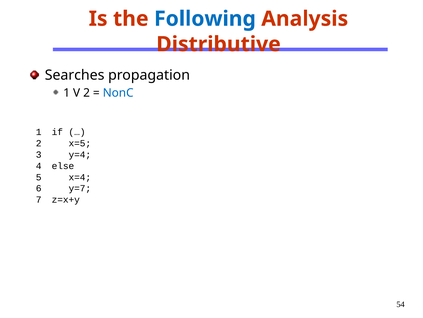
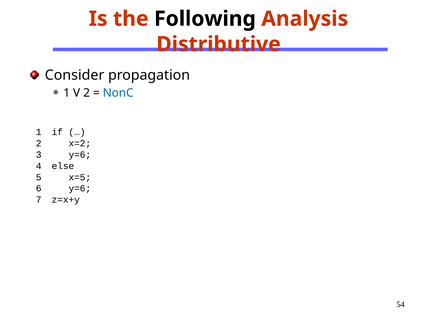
Following colour: blue -> black
Searches: Searches -> Consider
x=5: x=5 -> x=2
y=4 at (80, 154): y=4 -> y=6
x=4: x=4 -> x=5
y=7 at (80, 188): y=7 -> y=6
